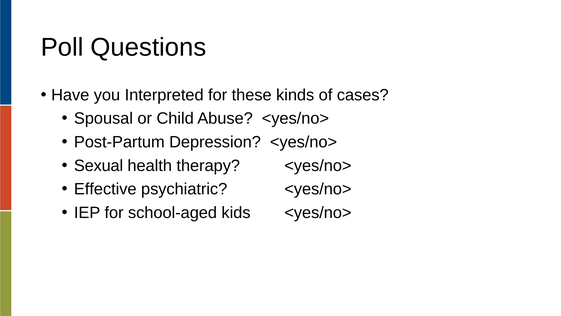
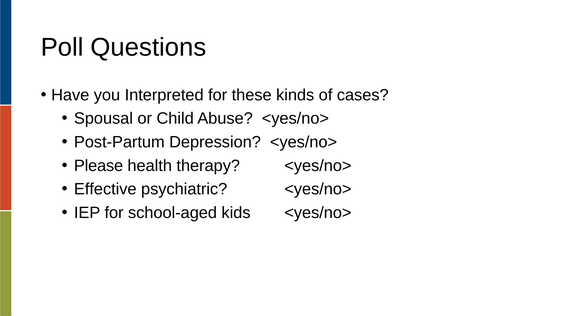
Sexual: Sexual -> Please
